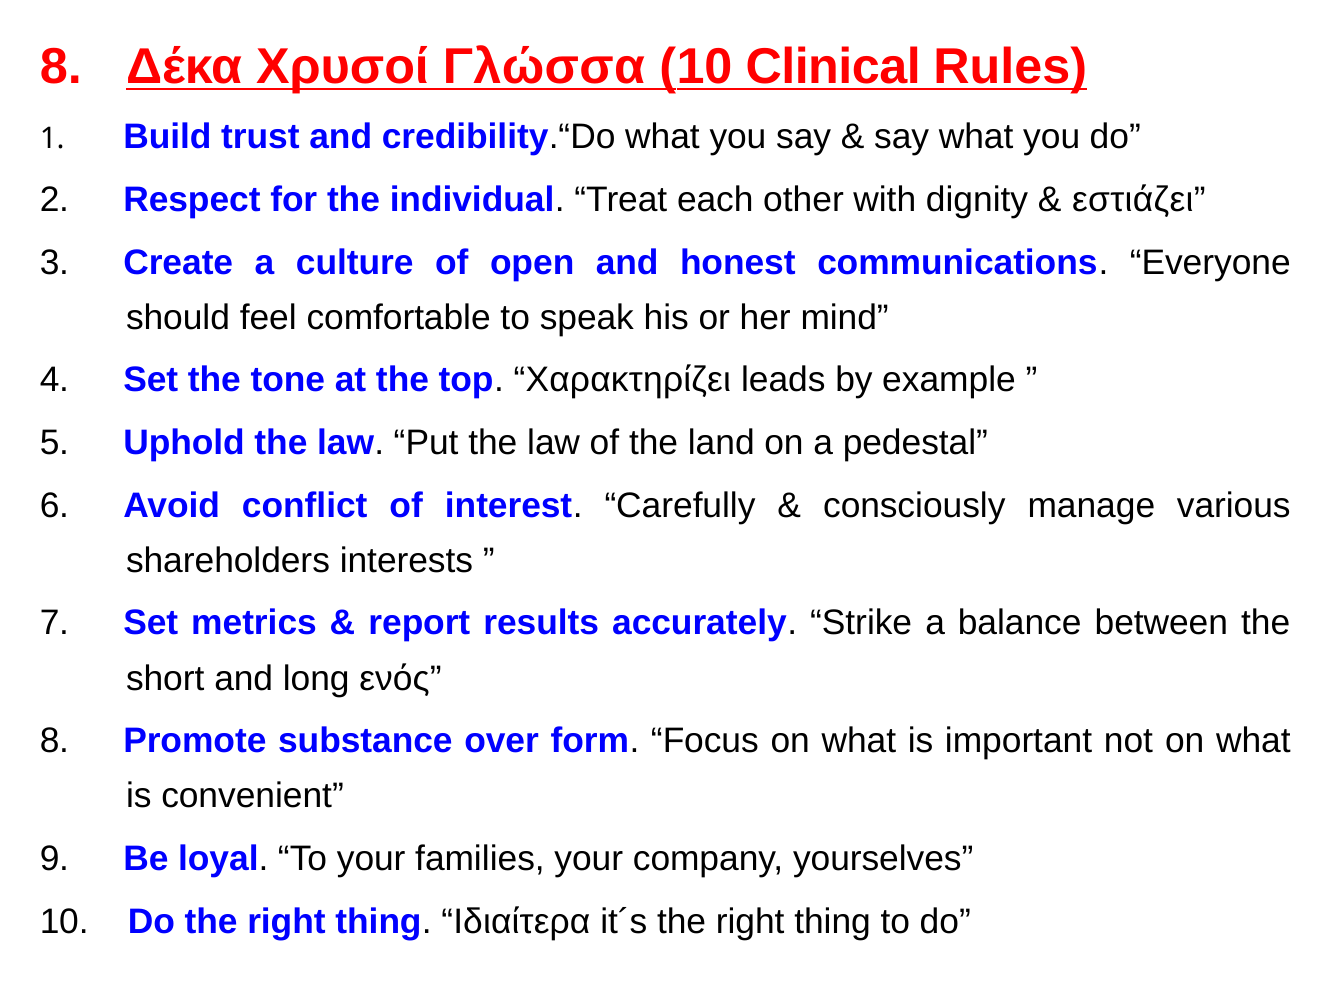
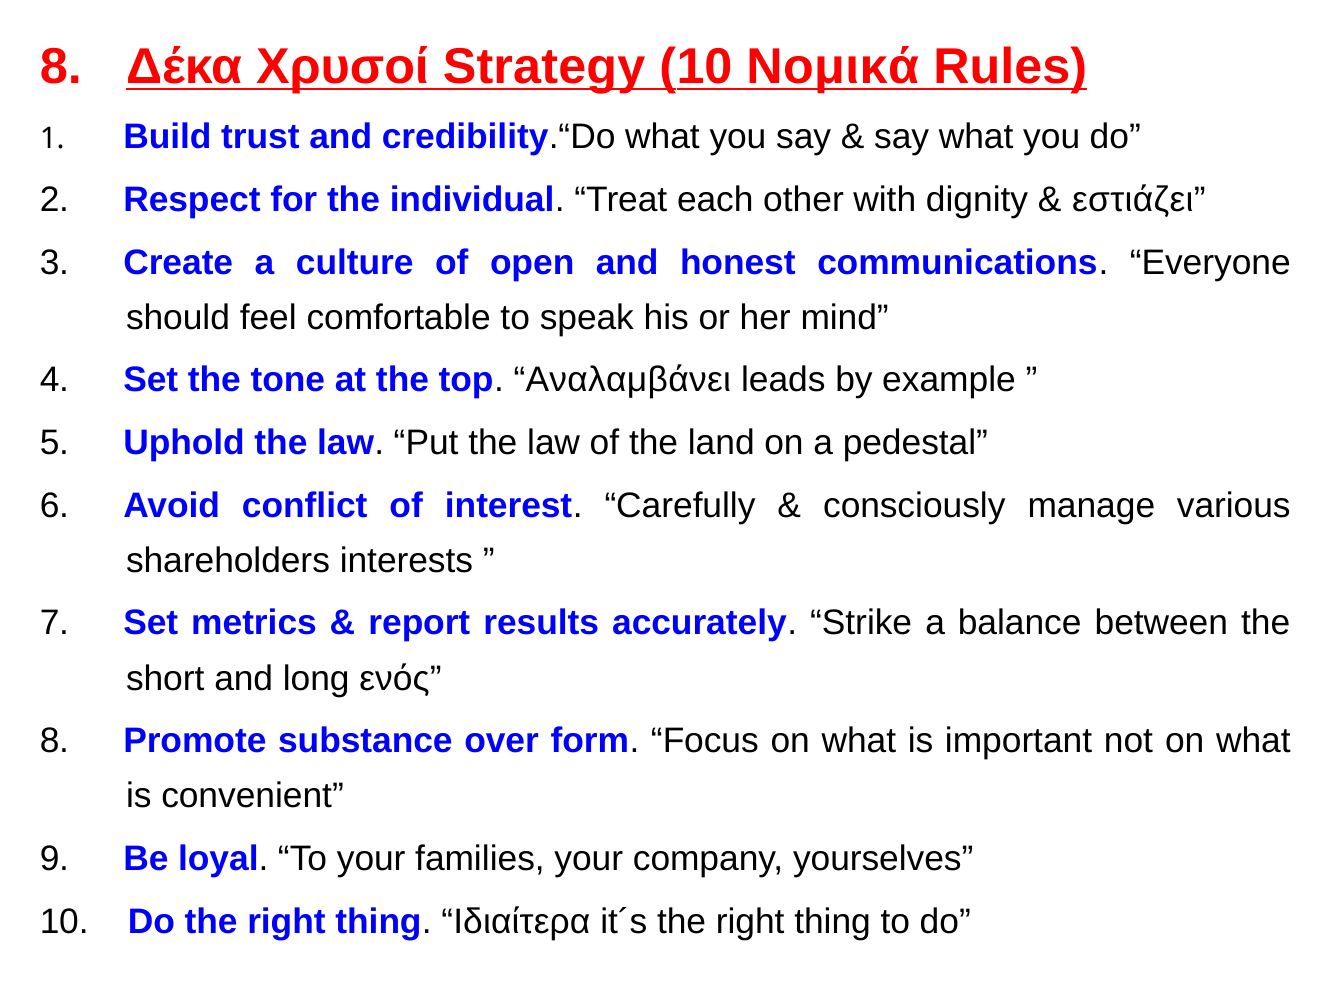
Γλώσσα: Γλώσσα -> Strategy
Clinical: Clinical -> Νομικά
Χαρακτηρίζει: Χαρακτηρίζει -> Αναλαμβάνει
